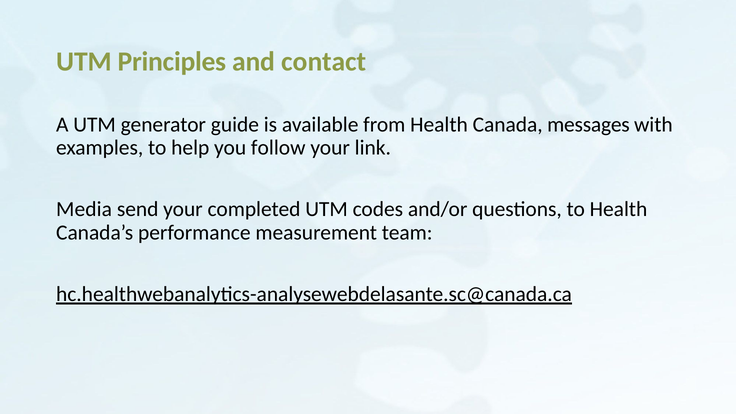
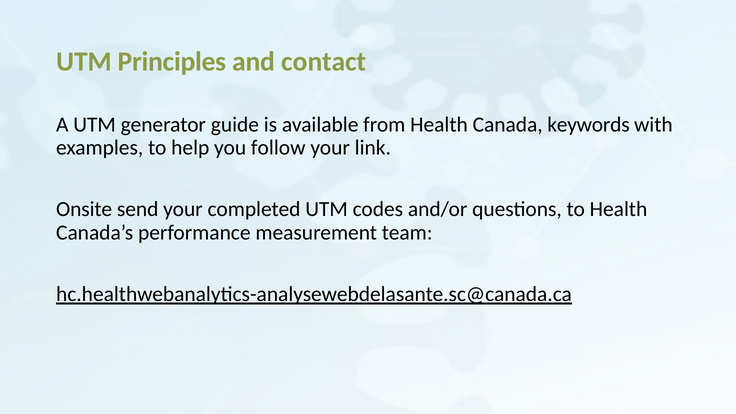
messages: messages -> keywords
Media: Media -> Onsite
